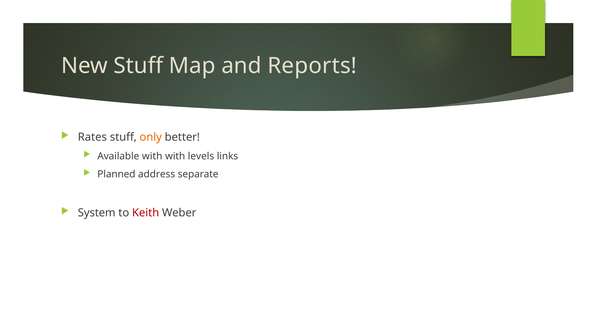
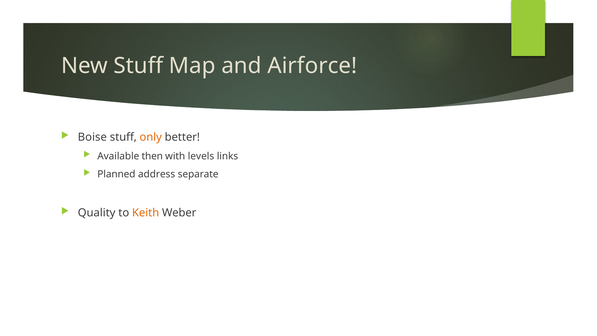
Reports: Reports -> Airforce
Rates: Rates -> Boise
Available with: with -> then
System: System -> Quality
Keith colour: red -> orange
